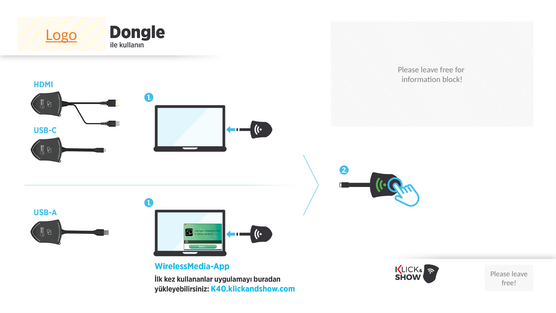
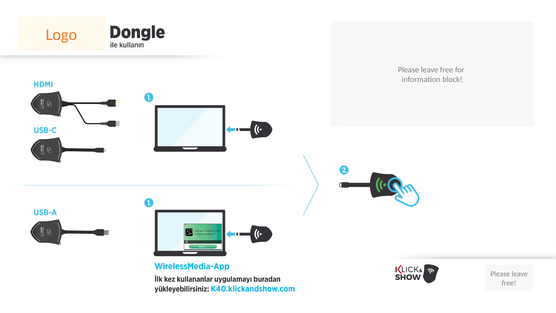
Logo underline: present -> none
